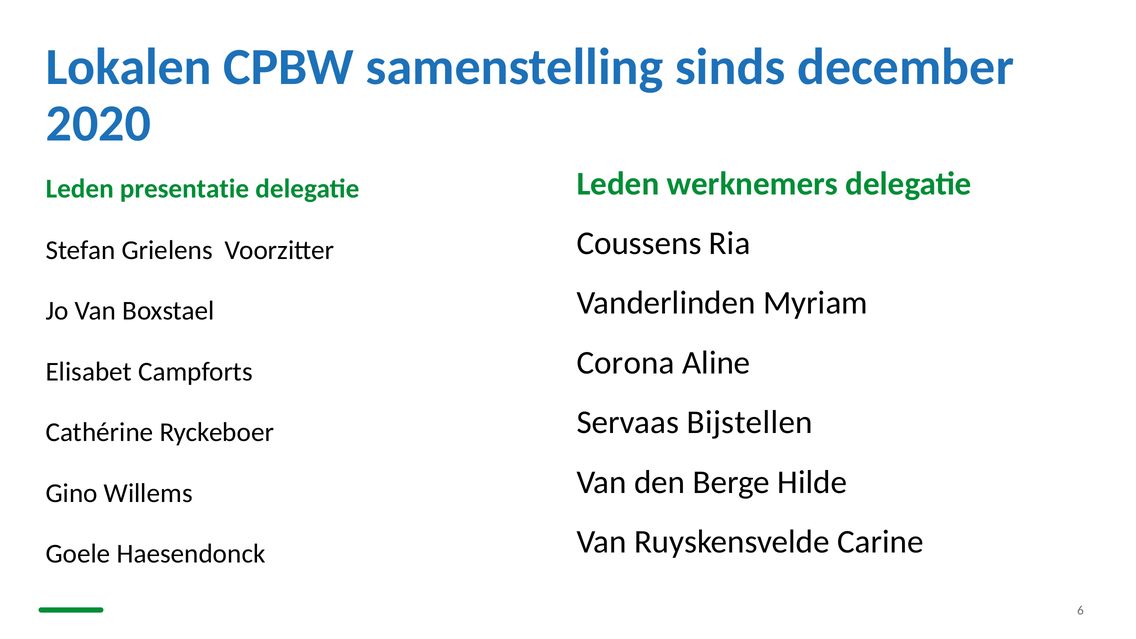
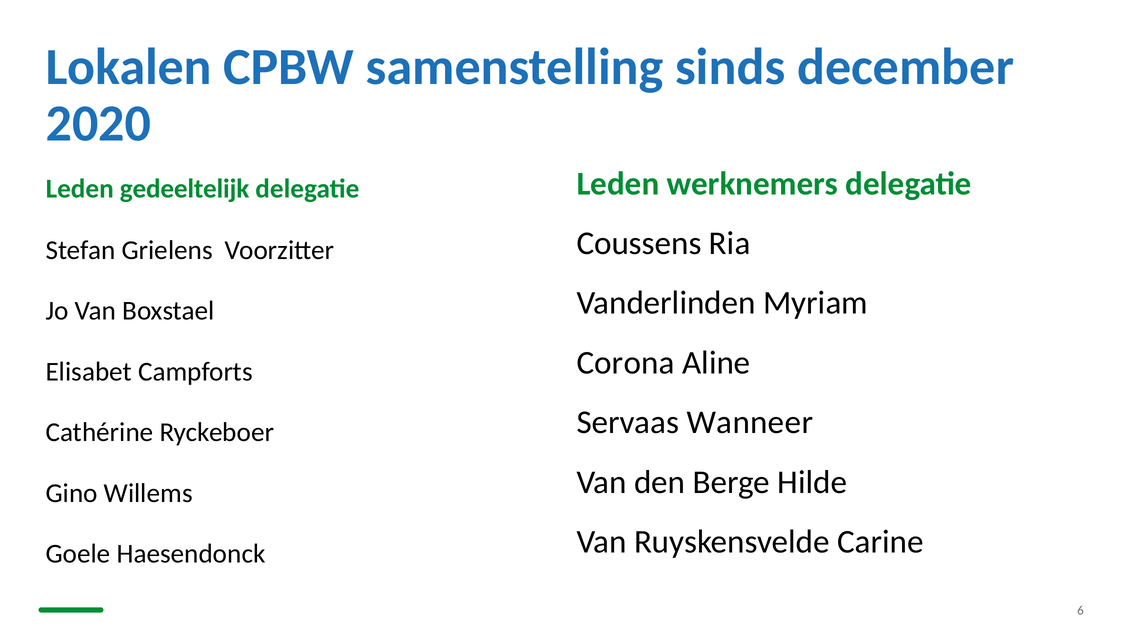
presentatie: presentatie -> gedeeltelijk
Bijstellen: Bijstellen -> Wanneer
